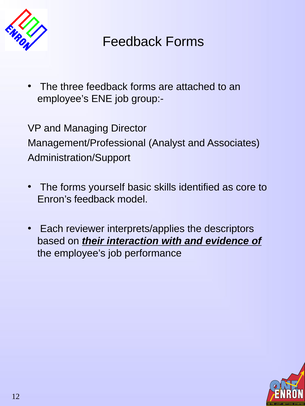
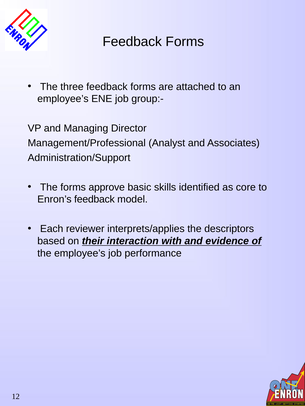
yourself: yourself -> approve
